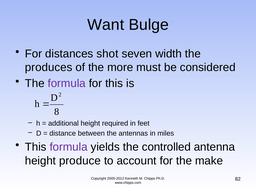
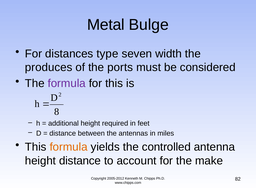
Want: Want -> Metal
shot: shot -> type
more: more -> ports
formula at (69, 147) colour: purple -> orange
height produce: produce -> distance
